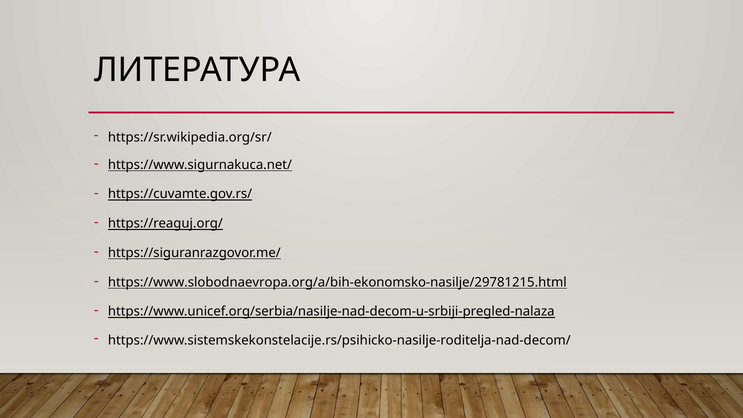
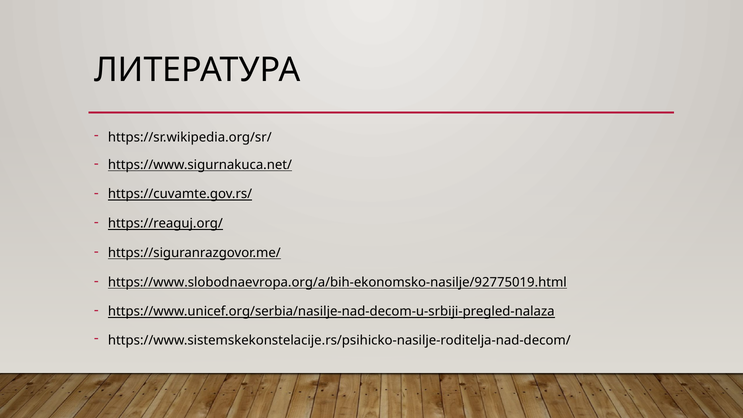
https://www.slobodnaevropa.org/a/bih-ekonomsko-nasilje/29781215.html: https://www.slobodnaevropa.org/a/bih-ekonomsko-nasilje/29781215.html -> https://www.slobodnaevropa.org/a/bih-ekonomsko-nasilje/92775019.html
